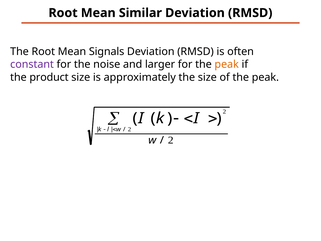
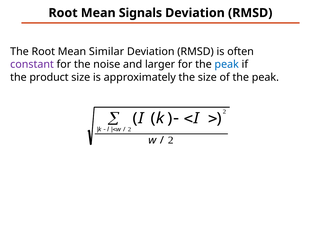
Similar: Similar -> Signals
Signals: Signals -> Similar
peak at (227, 64) colour: orange -> blue
